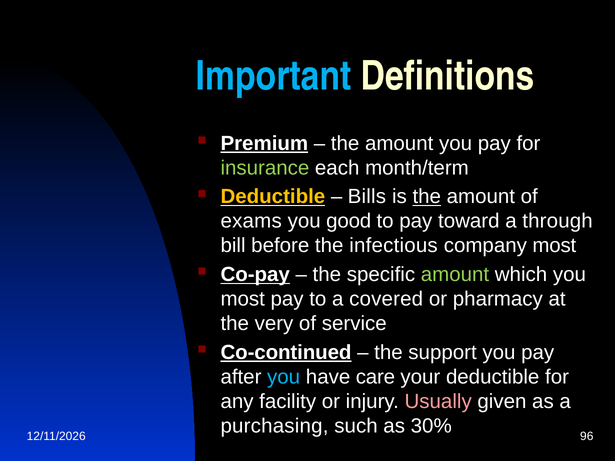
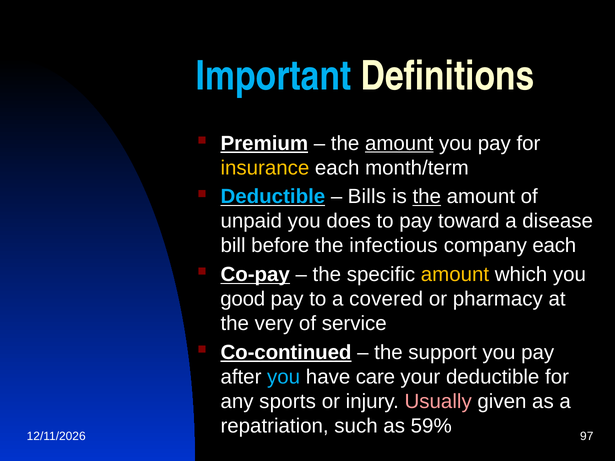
amount at (399, 143) underline: none -> present
insurance colour: light green -> yellow
Deductible at (273, 197) colour: yellow -> light blue
exams: exams -> unpaid
good: good -> does
through: through -> disease
company most: most -> each
amount at (455, 275) colour: light green -> yellow
most at (243, 299): most -> good
facility: facility -> sports
purchasing: purchasing -> repatriation
30%: 30% -> 59%
96: 96 -> 97
